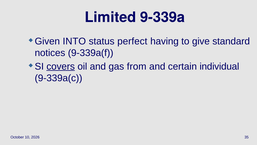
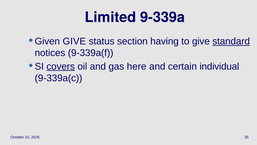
Given INTO: INTO -> GIVE
perfect: perfect -> section
standard underline: none -> present
from: from -> here
